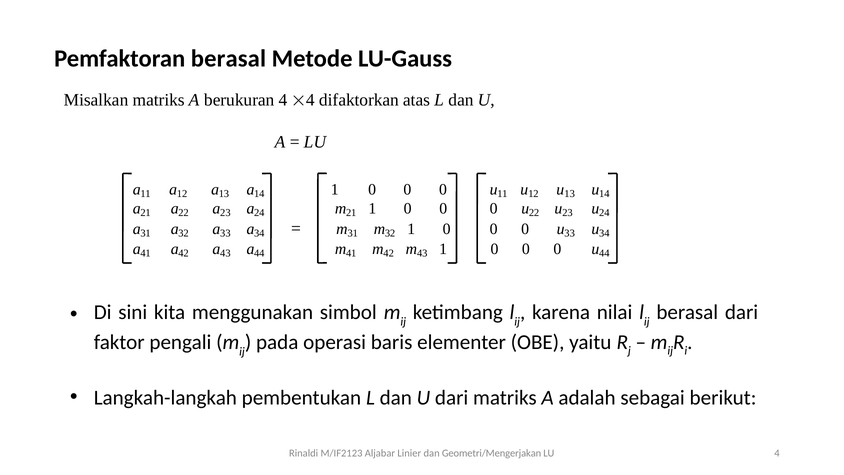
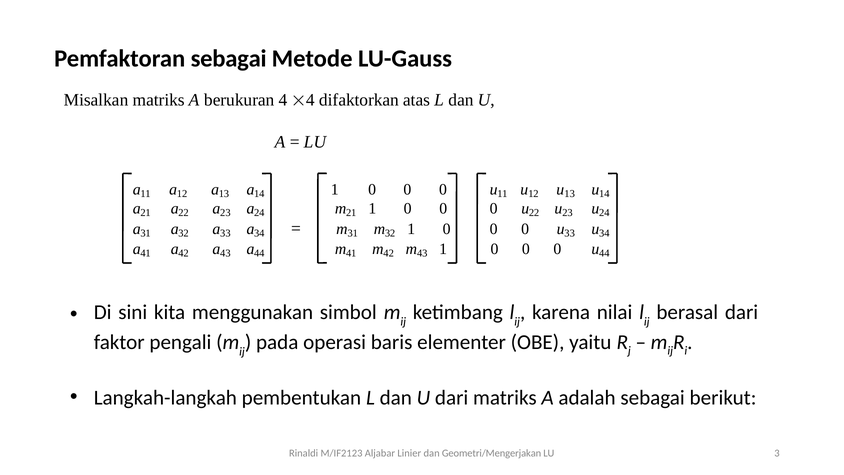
Pemfaktoran berasal: berasal -> sebagai
LU 4: 4 -> 3
